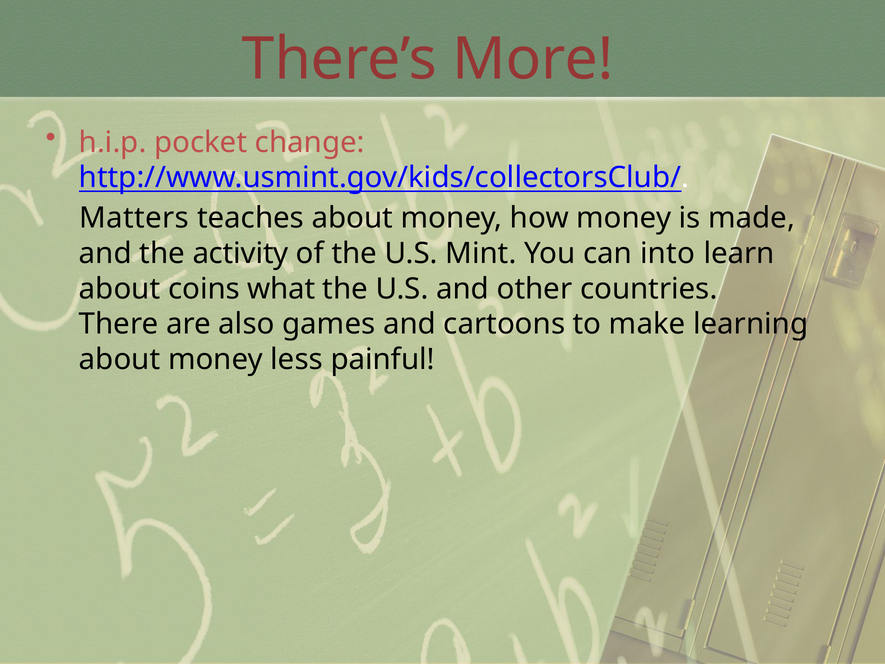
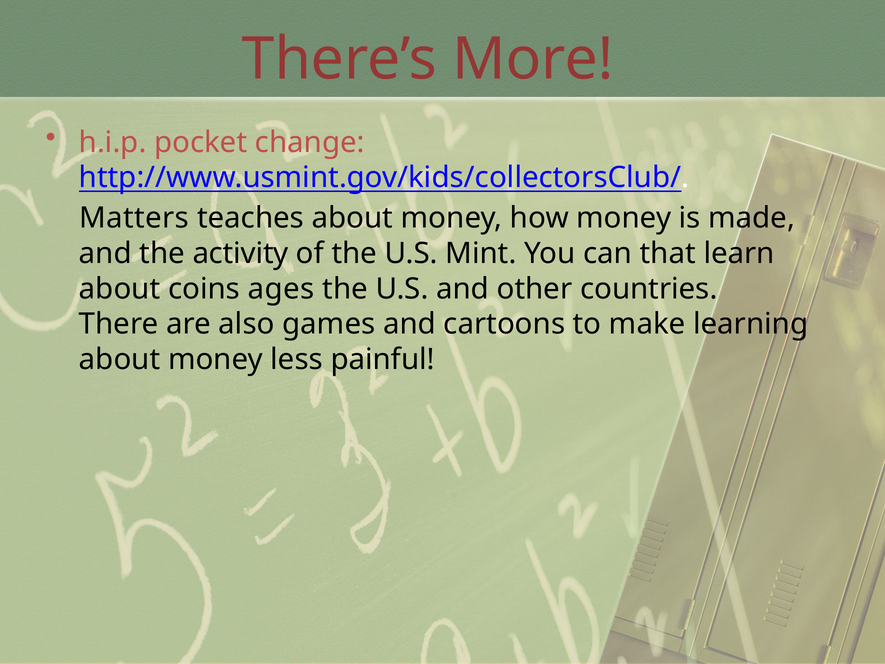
into: into -> that
what: what -> ages
